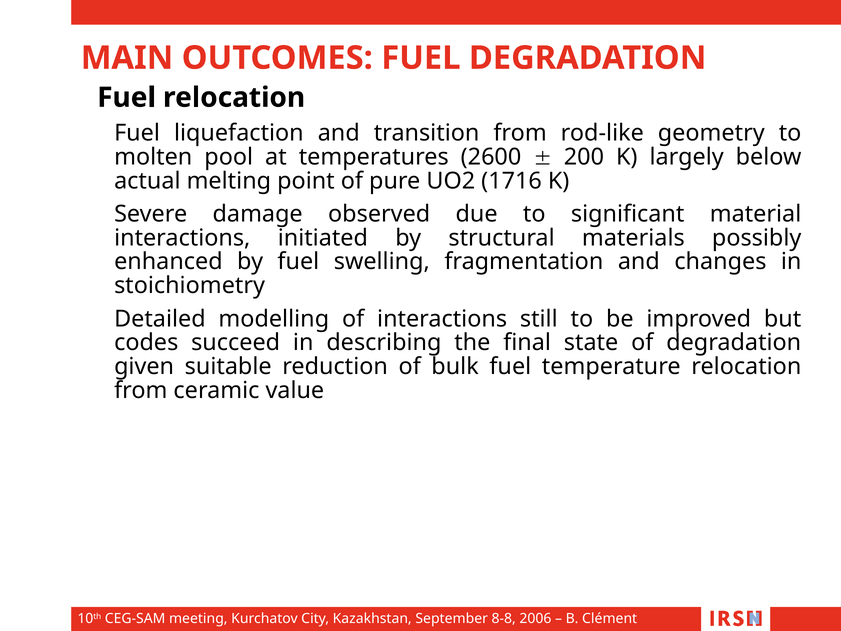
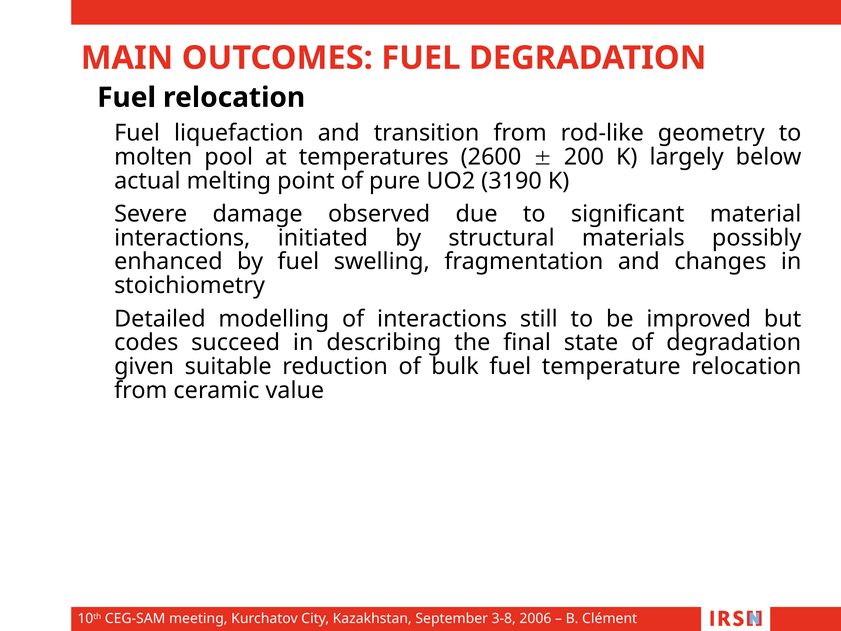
1716: 1716 -> 3190
8-8: 8-8 -> 3-8
